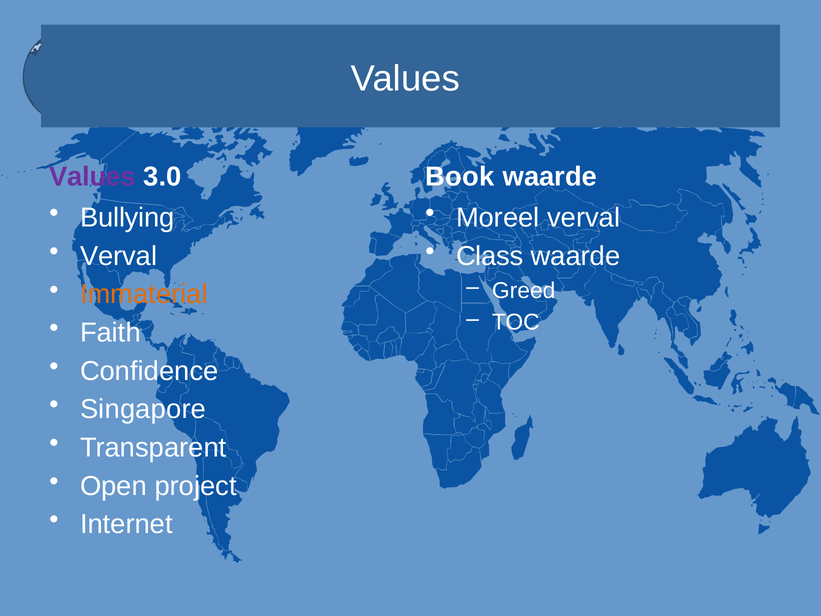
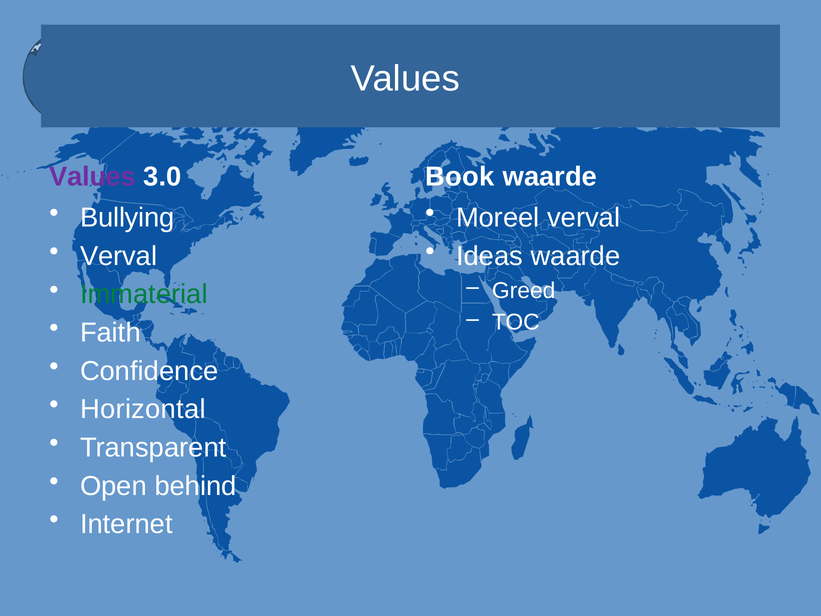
Class: Class -> Ideas
Immaterial colour: orange -> green
Singapore: Singapore -> Horizontal
project: project -> behind
